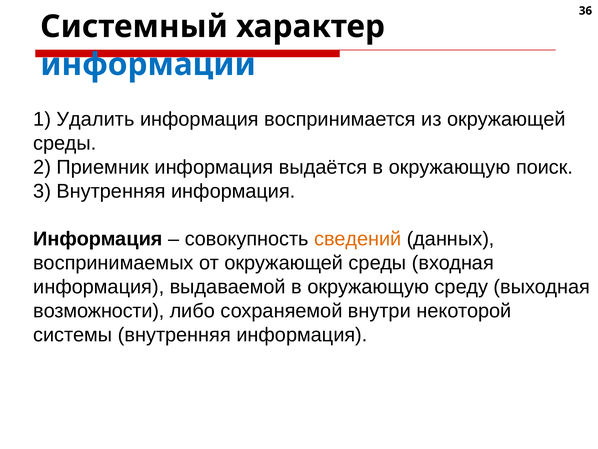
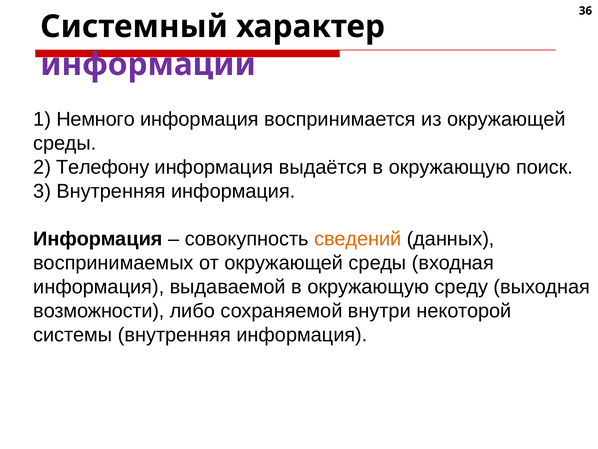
информации colour: blue -> purple
Удалить: Удалить -> Немного
Приемник: Приемник -> Телефону
